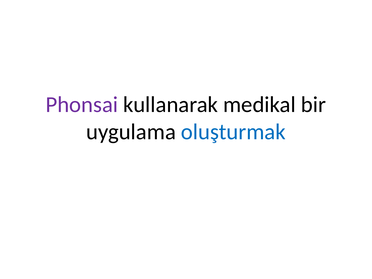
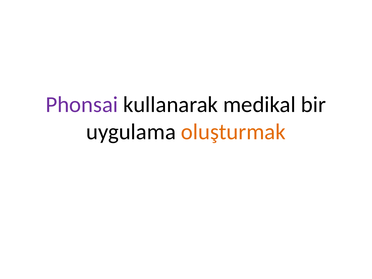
oluşturmak colour: blue -> orange
